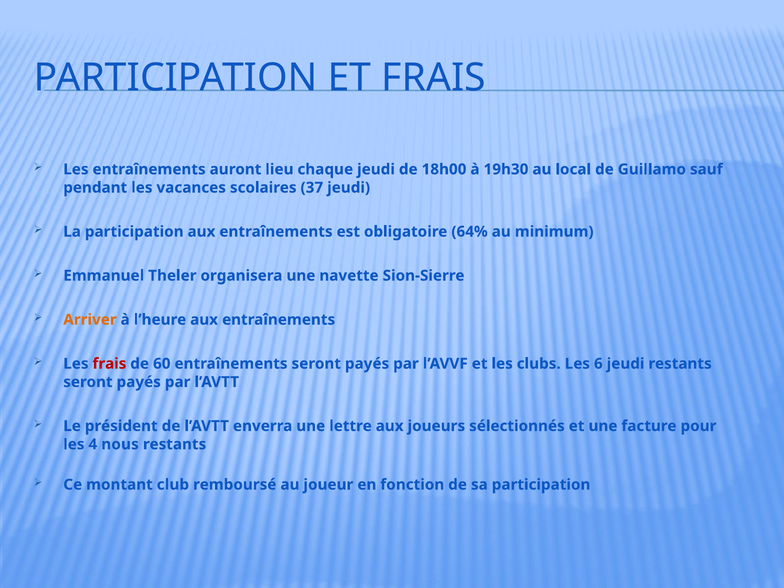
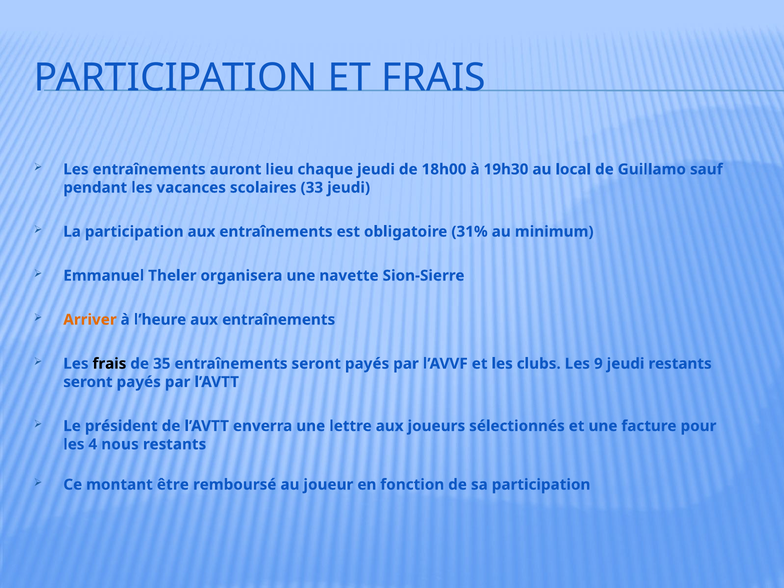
37: 37 -> 33
64%: 64% -> 31%
frais at (109, 364) colour: red -> black
60: 60 -> 35
6: 6 -> 9
club: club -> être
